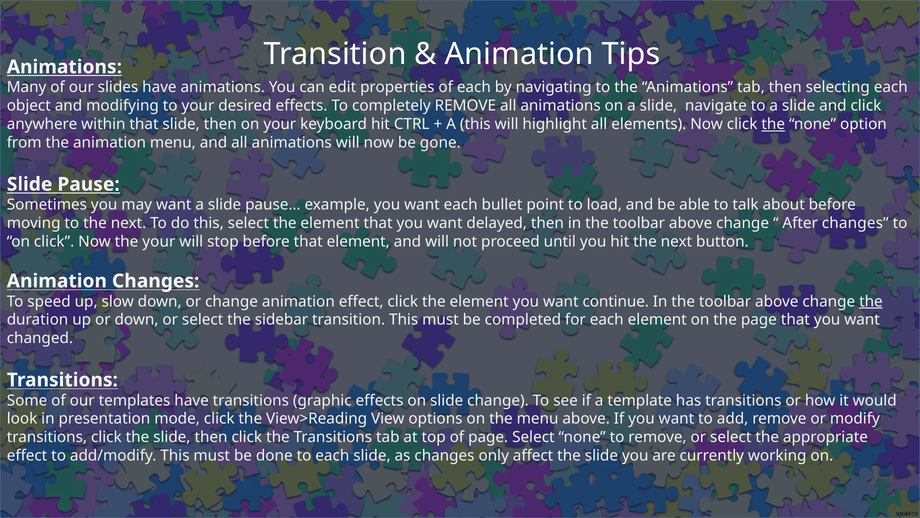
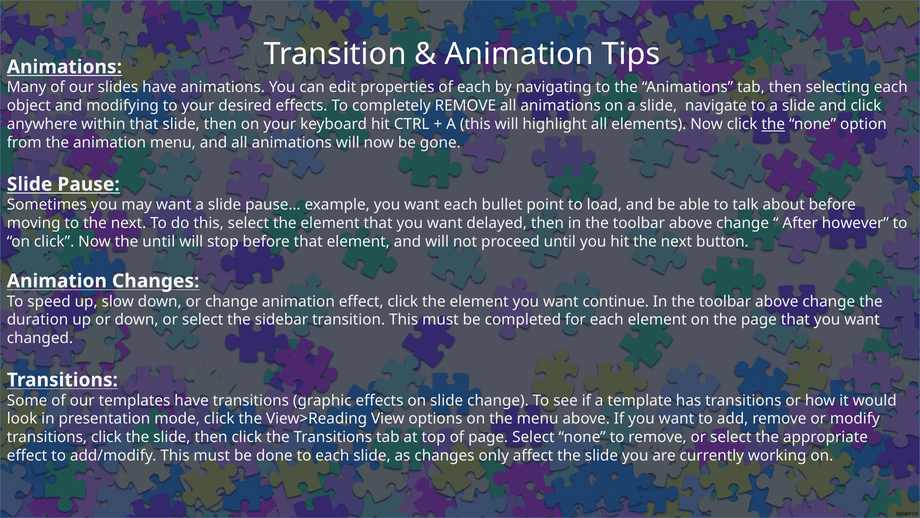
After changes: changes -> however
the your: your -> until
the at (871, 301) underline: present -> none
